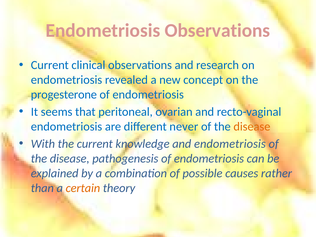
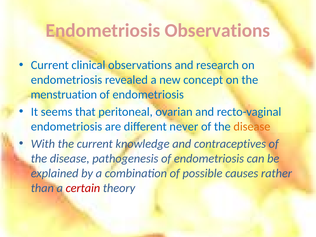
progesterone: progesterone -> menstruation
and endometriosis: endometriosis -> contraceptives
certain colour: orange -> red
